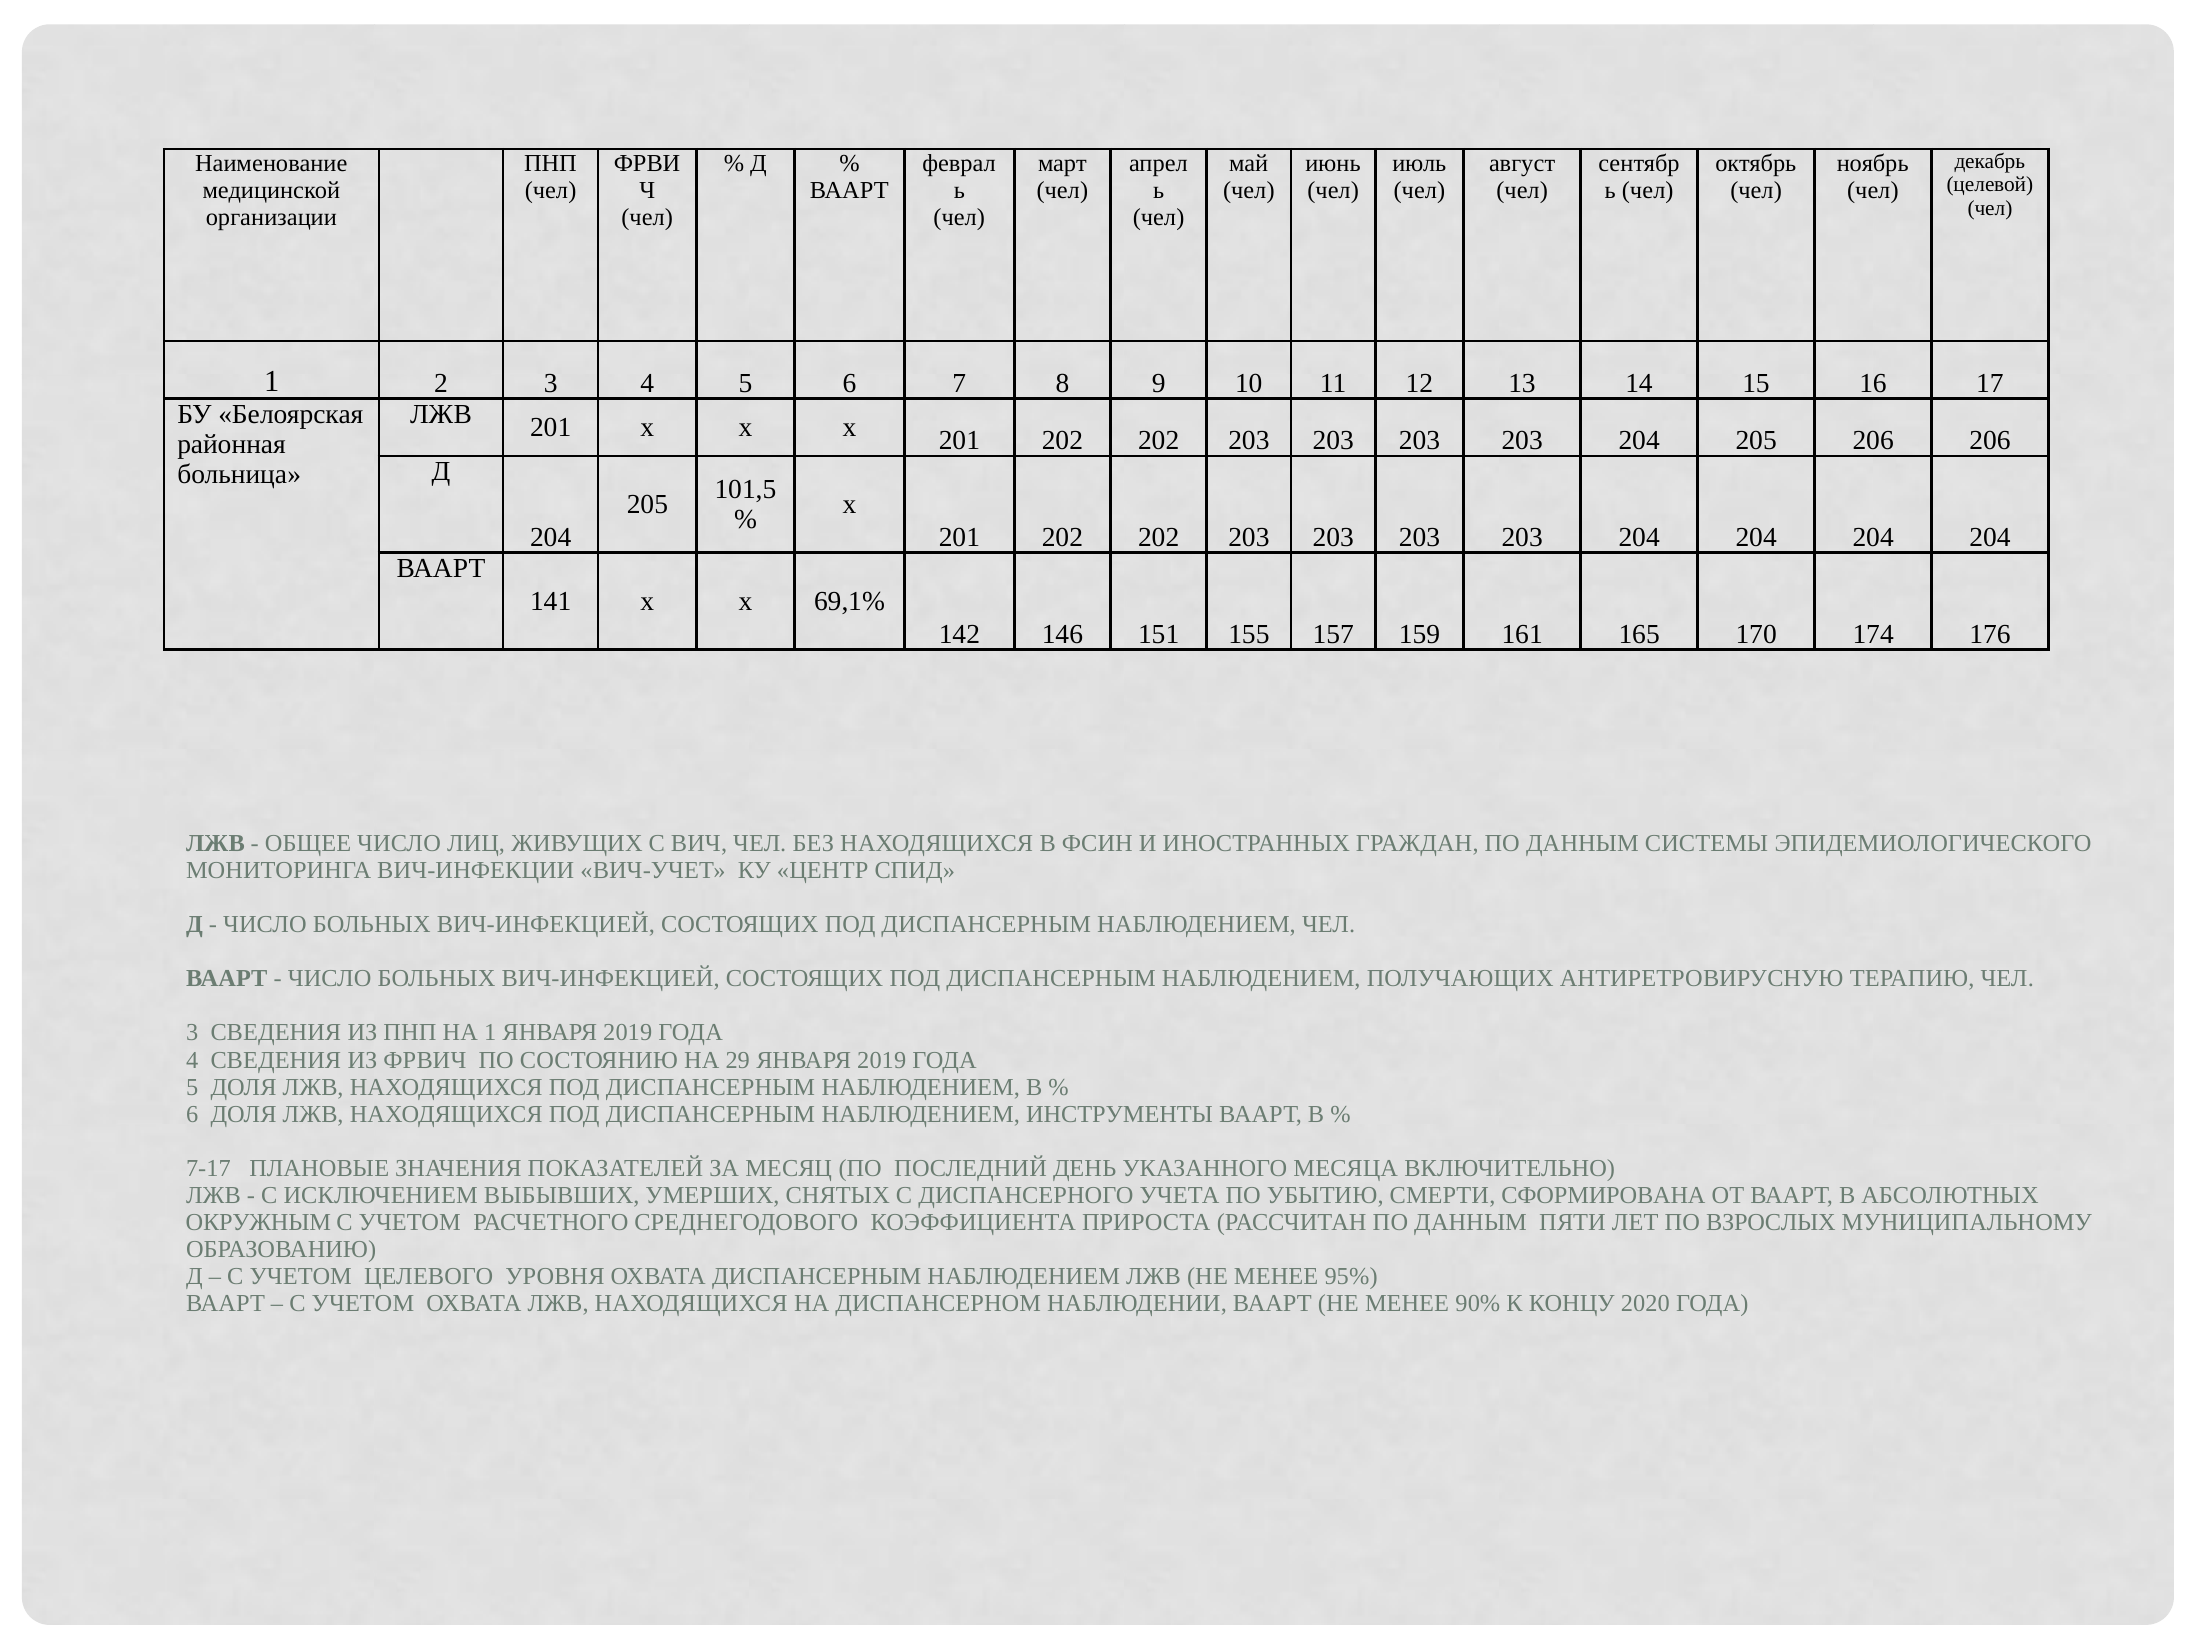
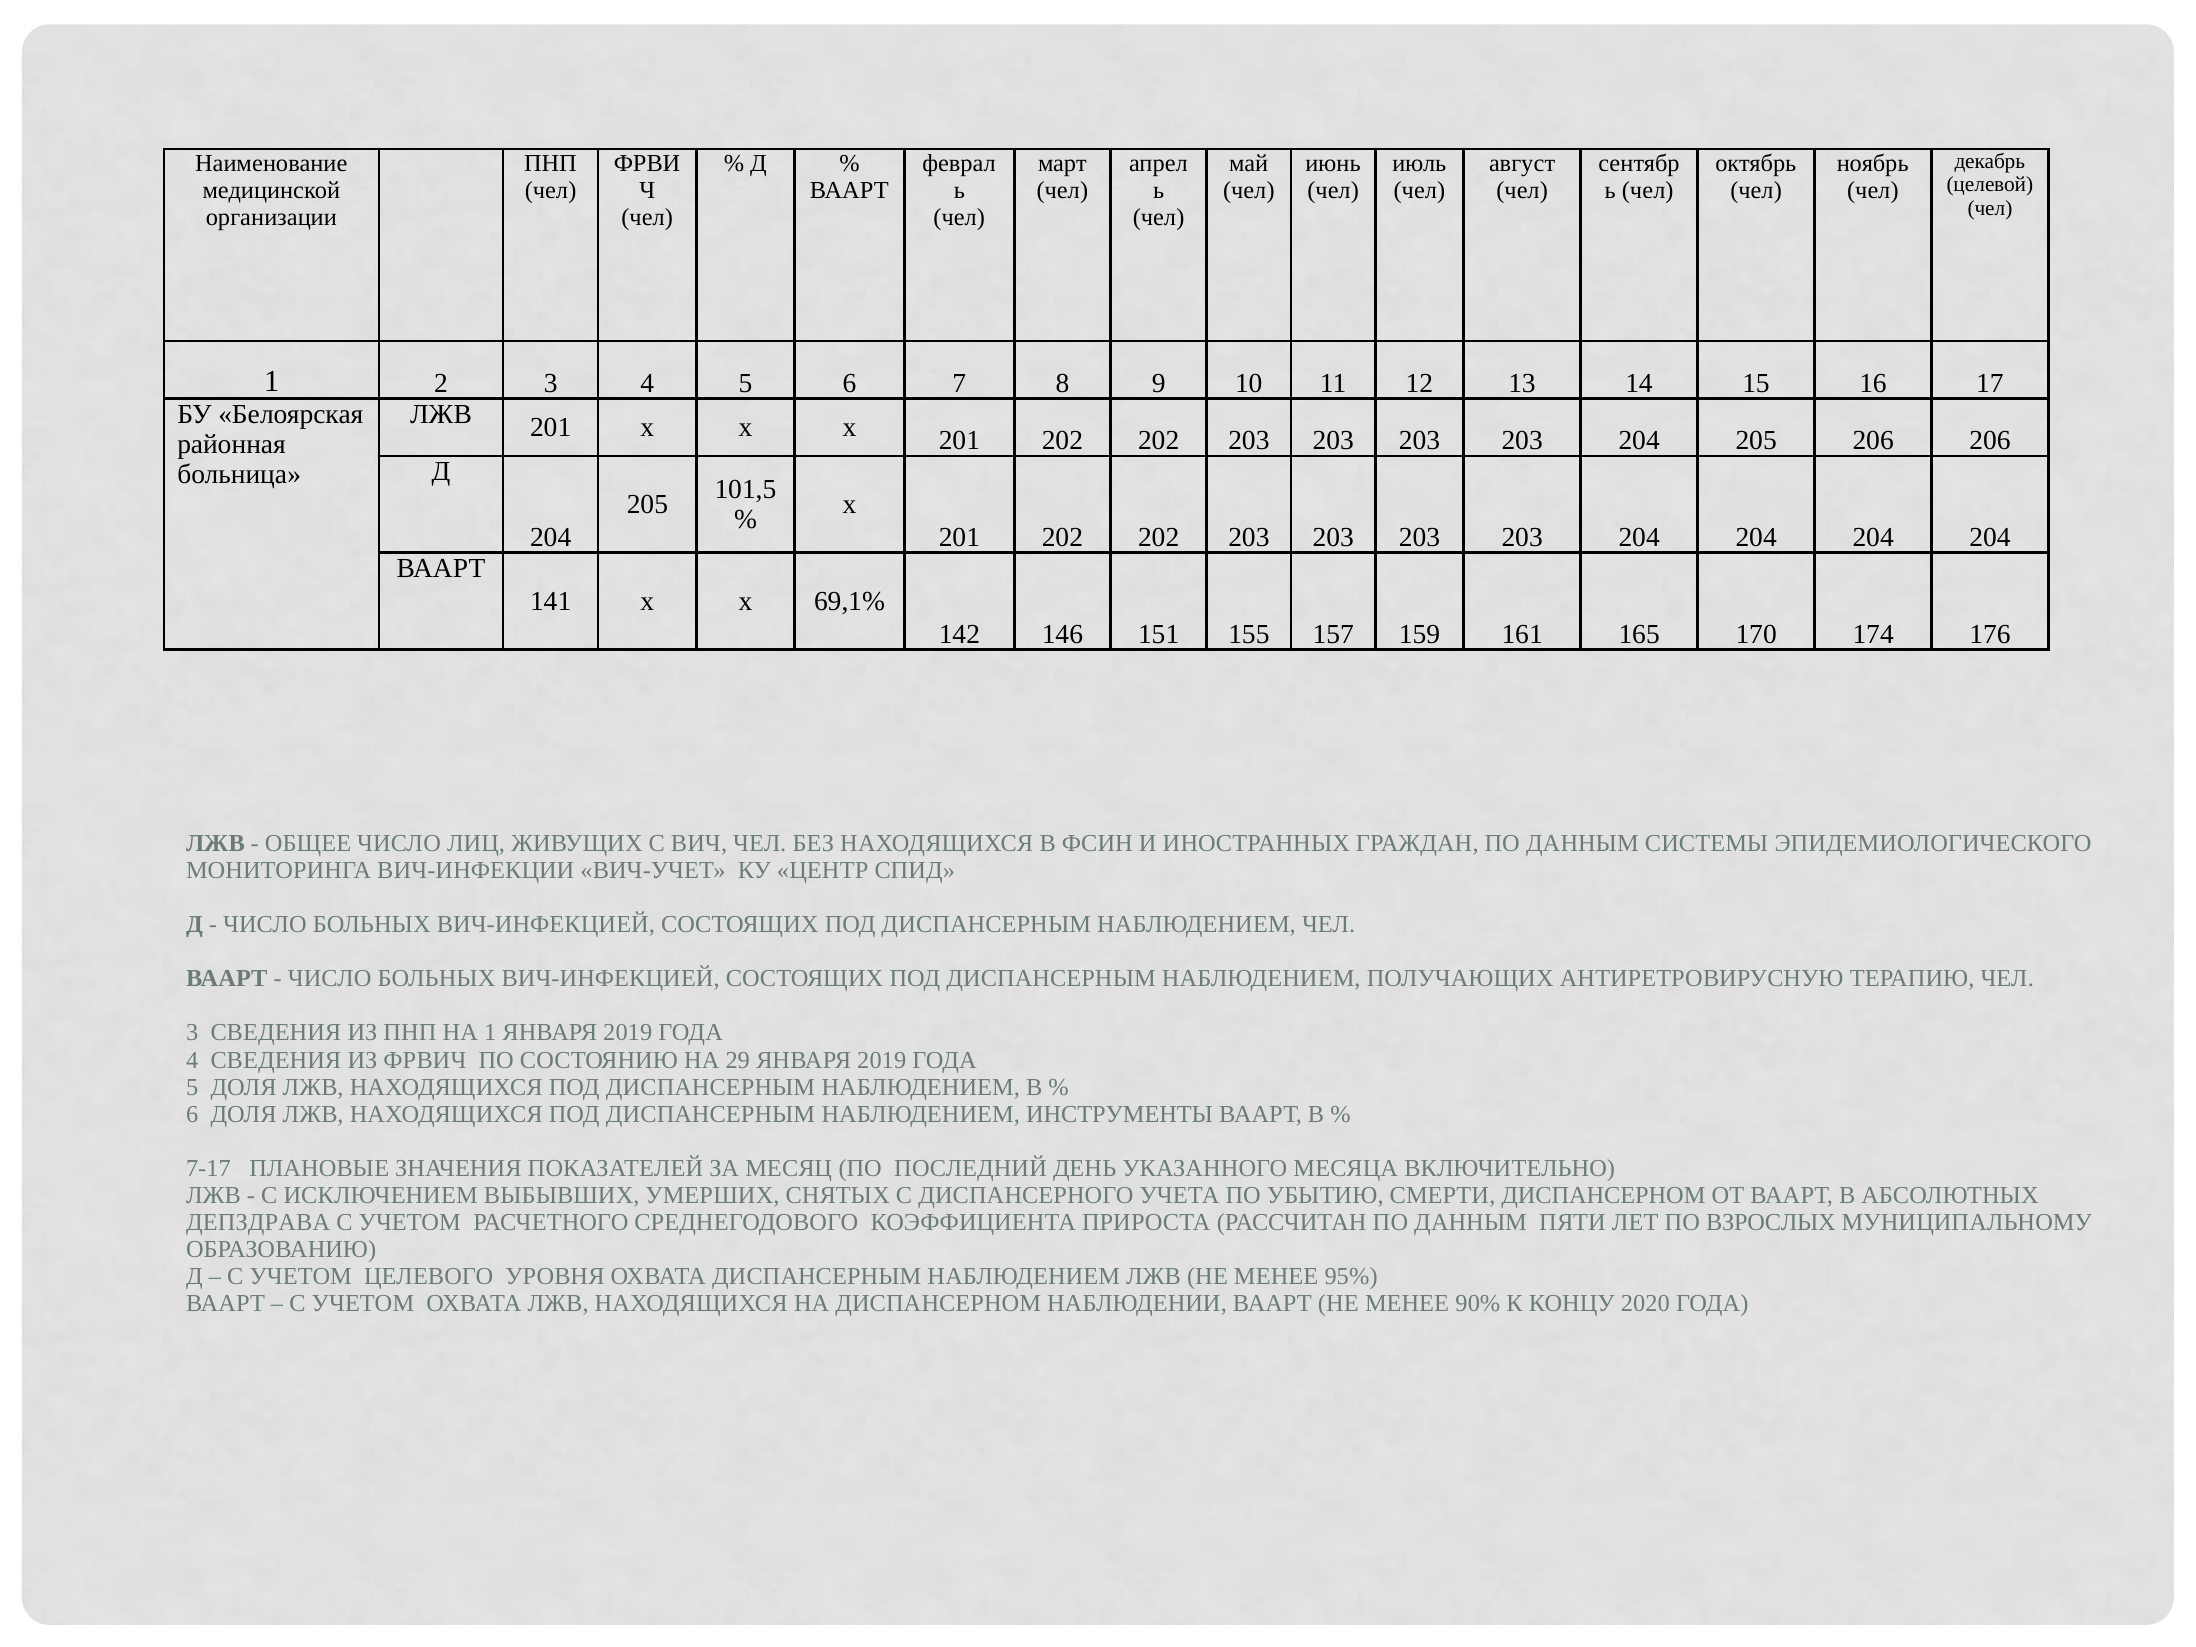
СМЕРТИ СФОРМИРОВАНА: СФОРМИРОВАНА -> ДИСПАНСЕРНОМ
ОКРУЖНЫМ: ОКРУЖНЫМ -> ДЕПЗДРАВА
